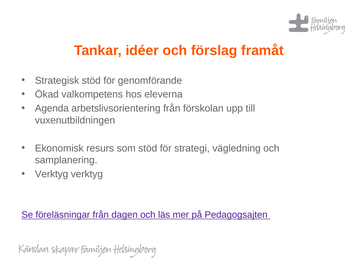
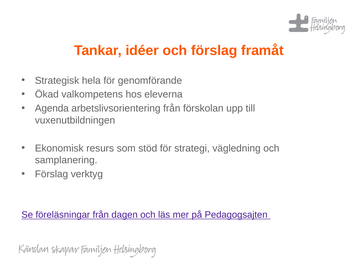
Strategisk stöd: stöd -> hela
Verktyg at (52, 174): Verktyg -> Förslag
